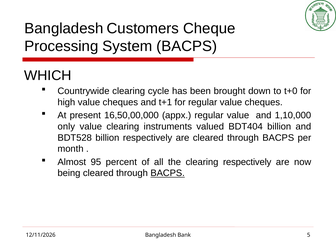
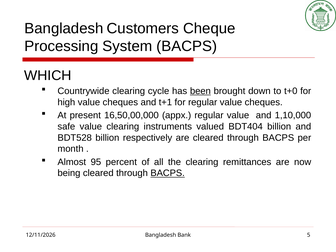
been underline: none -> present
only: only -> safe
clearing respectively: respectively -> remittances
